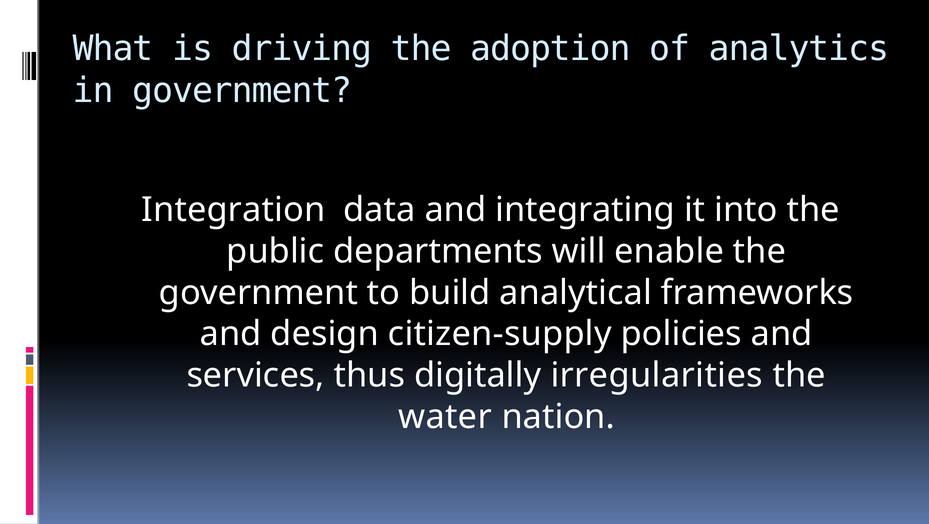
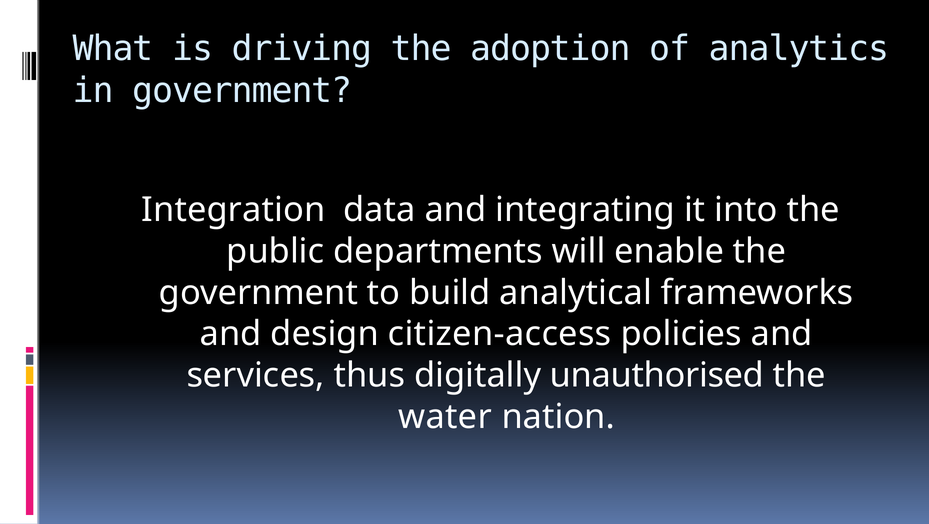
citizen-supply: citizen-supply -> citizen-access
irregularities: irregularities -> unauthorised
